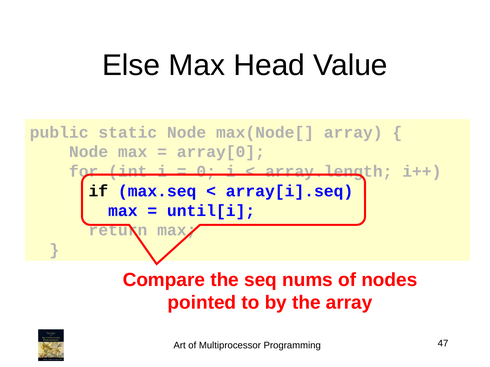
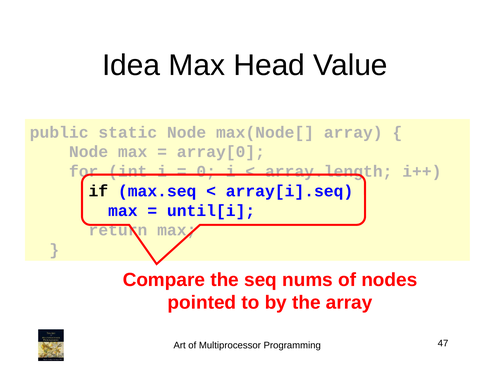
Else: Else -> Idea
